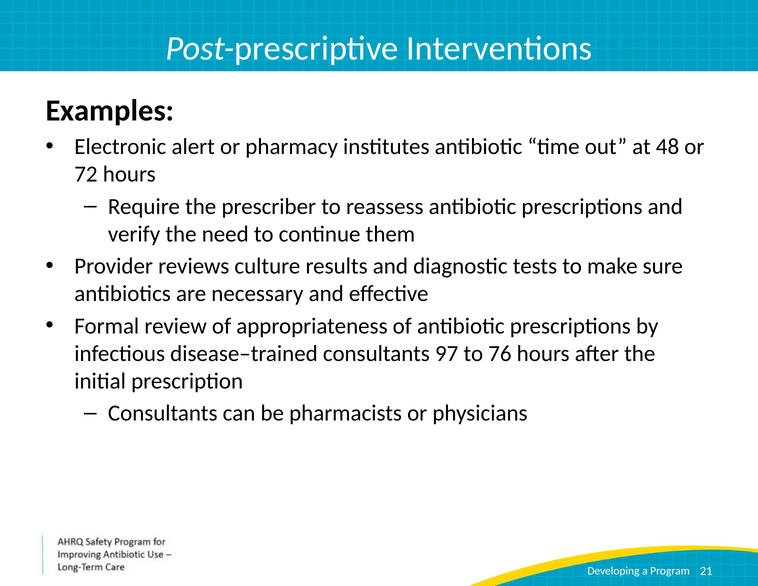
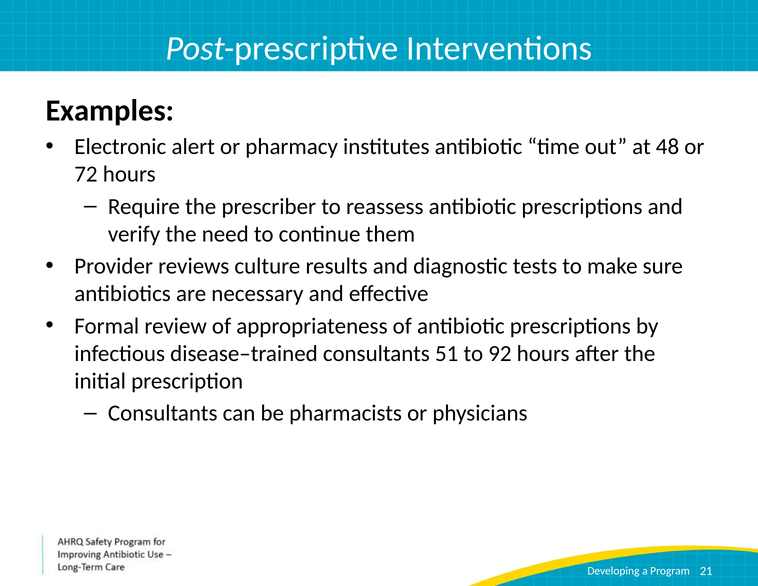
97: 97 -> 51
76: 76 -> 92
